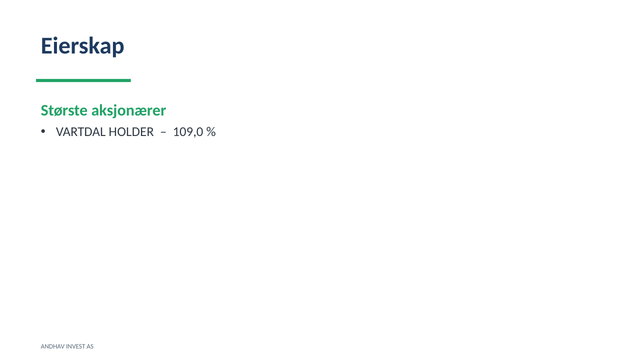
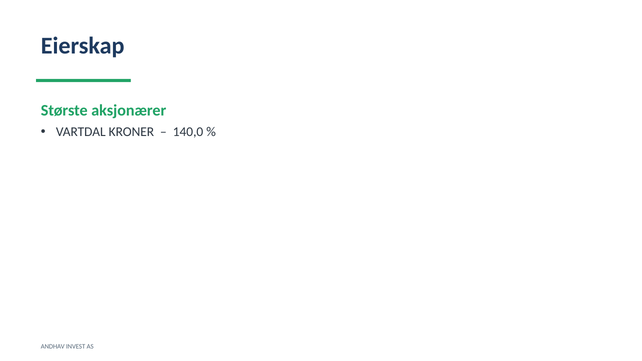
HOLDER: HOLDER -> KRONER
109,0: 109,0 -> 140,0
